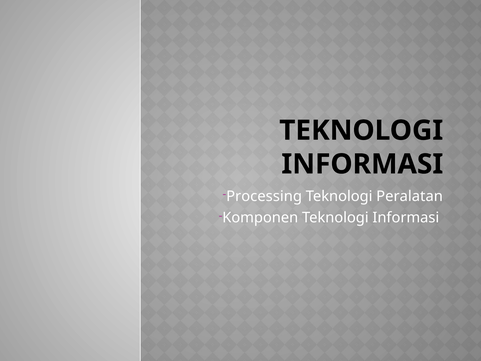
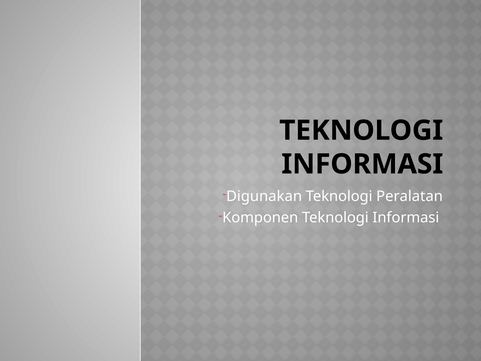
Processing: Processing -> Digunakan
